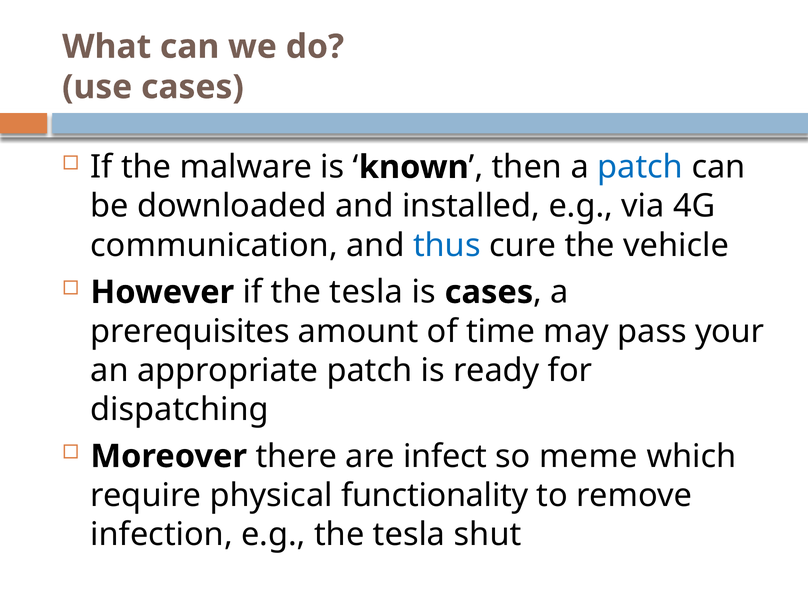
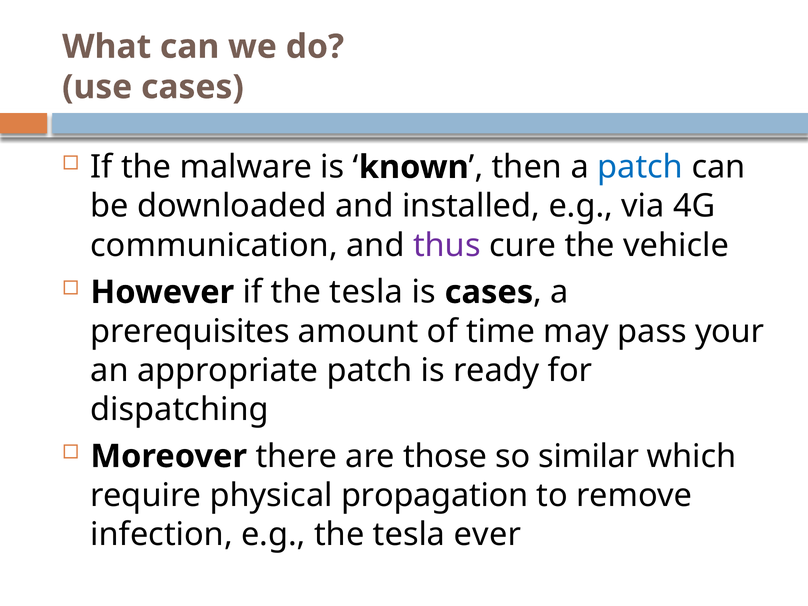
thus colour: blue -> purple
infect: infect -> those
meme: meme -> similar
functionality: functionality -> propagation
shut: shut -> ever
